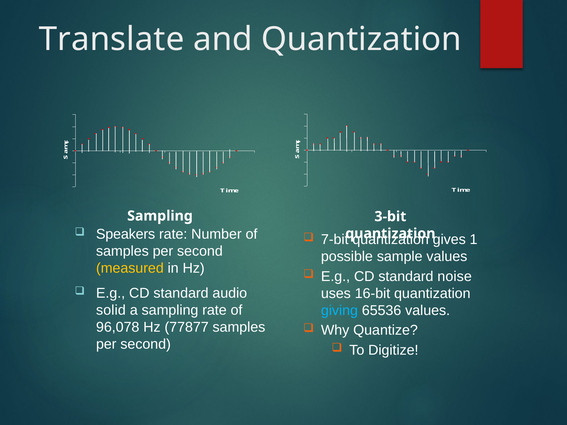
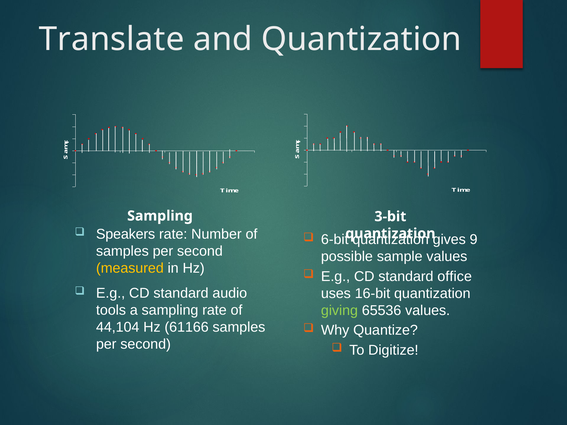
7-bit: 7-bit -> 6-bit
1: 1 -> 9
noise: noise -> office
solid: solid -> tools
giving colour: light blue -> light green
96,078: 96,078 -> 44,104
77877: 77877 -> 61166
